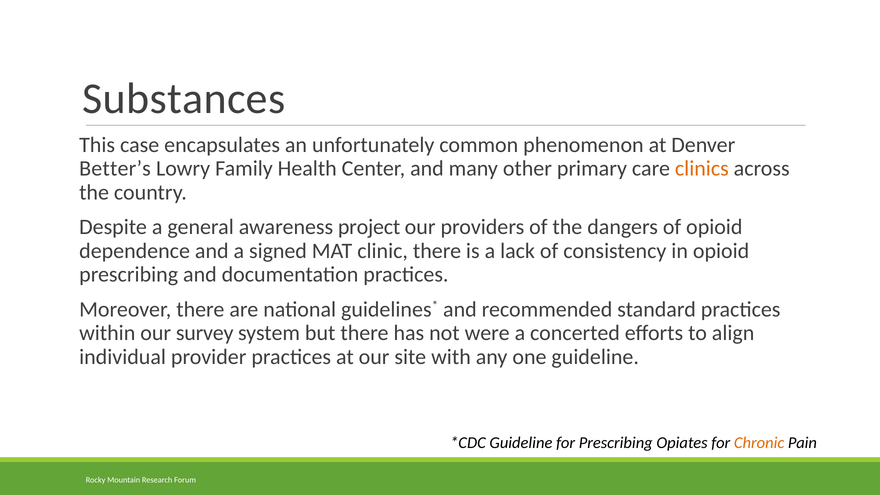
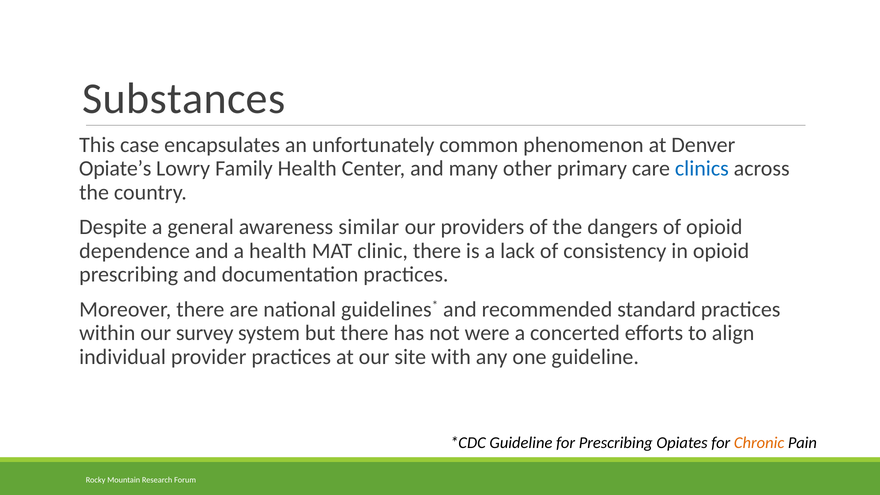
Better’s: Better’s -> Opiate’s
clinics colour: orange -> blue
project: project -> similar
a signed: signed -> health
